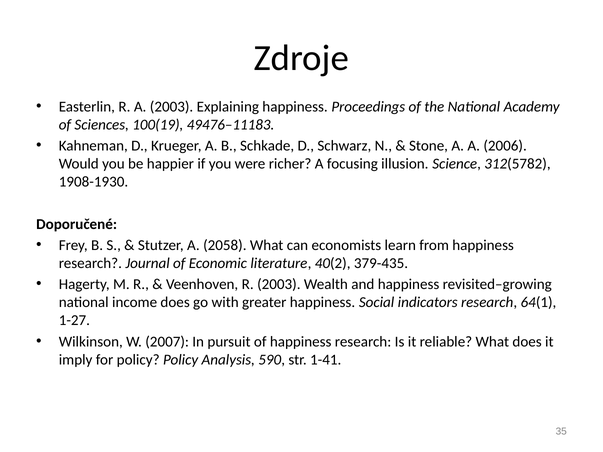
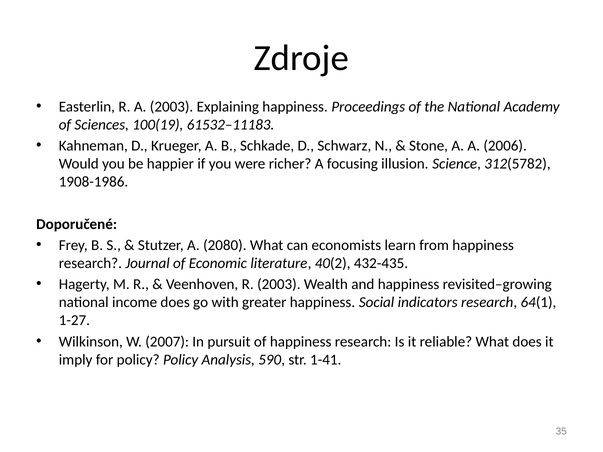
49476–11183: 49476–11183 -> 61532–11183
1908-1930: 1908-1930 -> 1908-1986
2058: 2058 -> 2080
379-435: 379-435 -> 432-435
